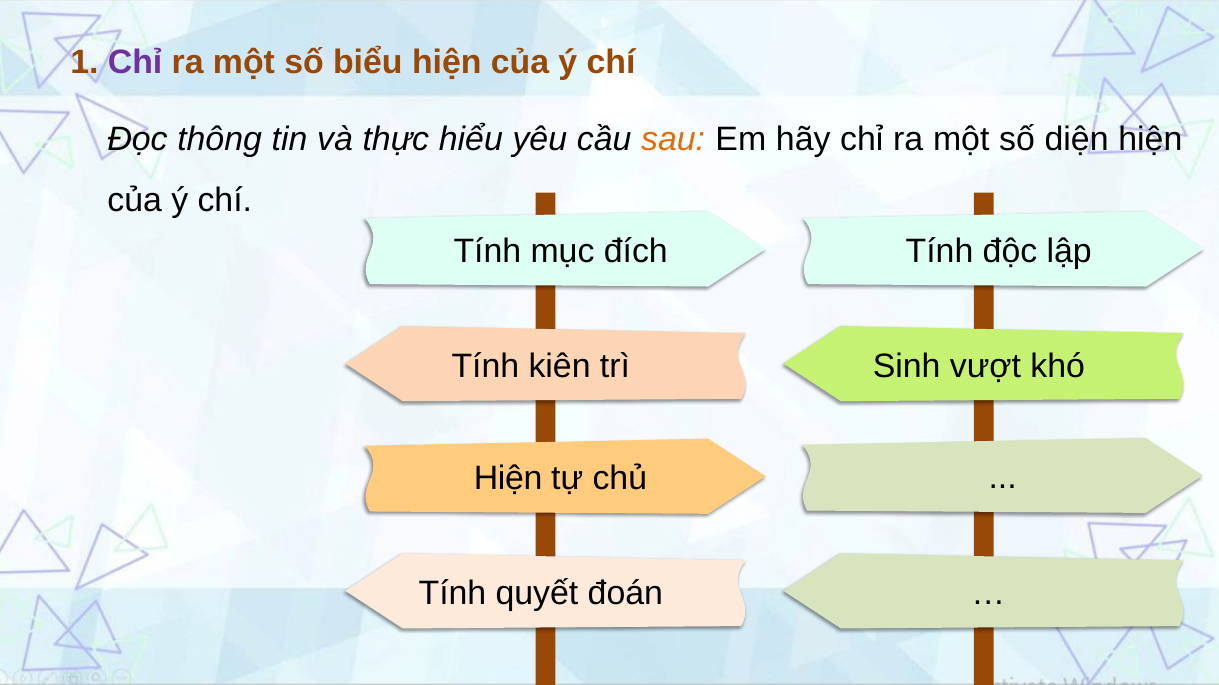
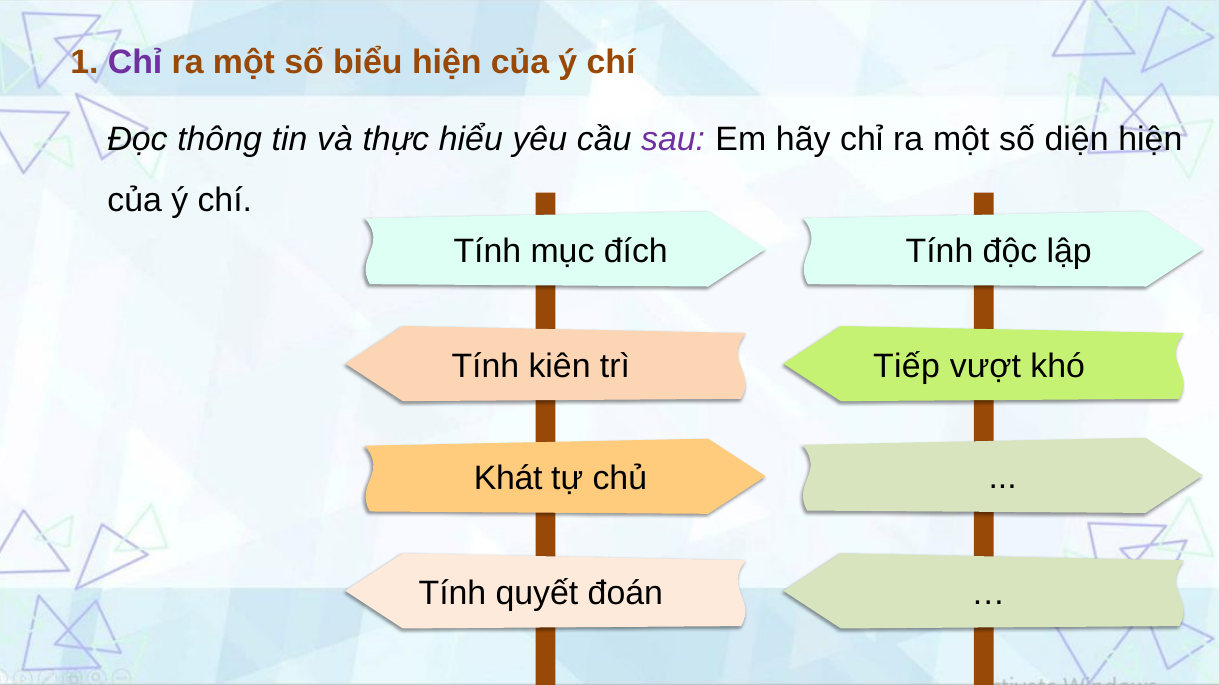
sau colour: orange -> purple
Sinh: Sinh -> Tiếp
Hiện at (508, 479): Hiện -> Khát
